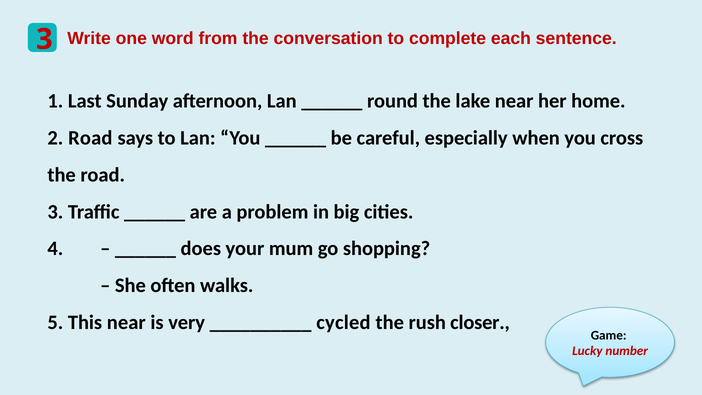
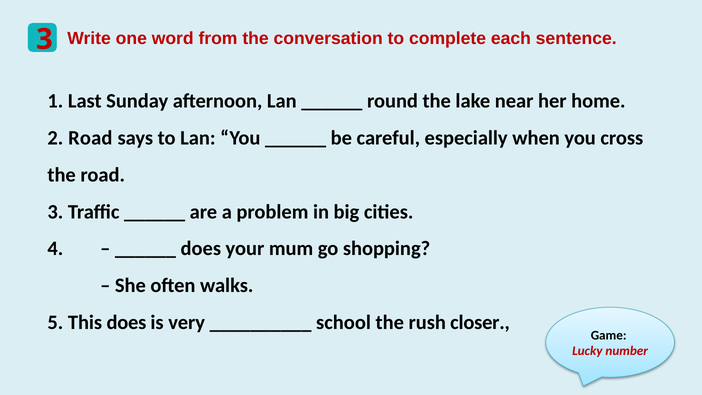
This near: near -> does
cycled: cycled -> school
